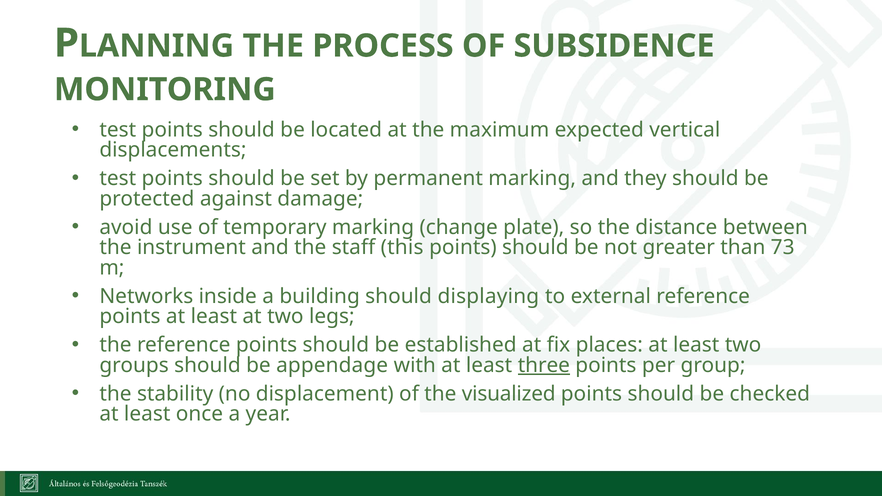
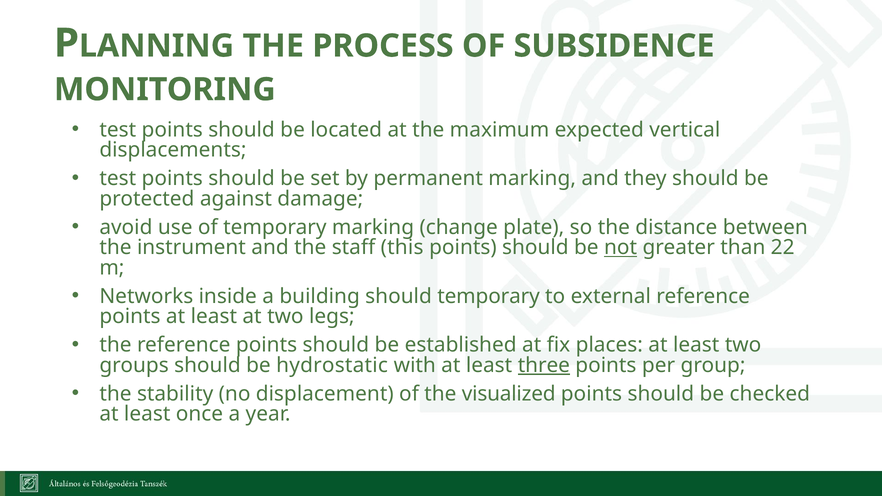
not underline: none -> present
73: 73 -> 22
should displaying: displaying -> temporary
appendage: appendage -> hydrostatic
